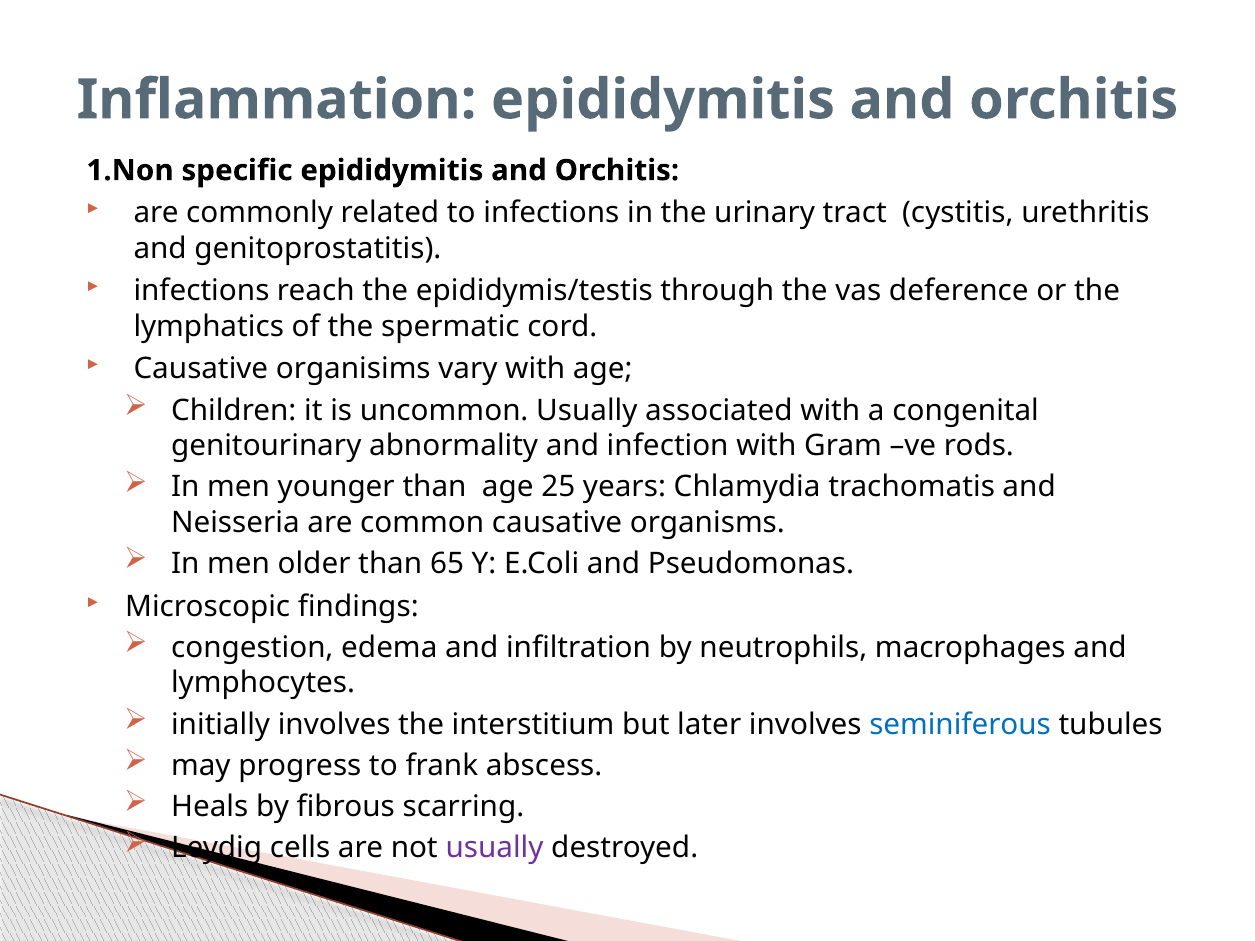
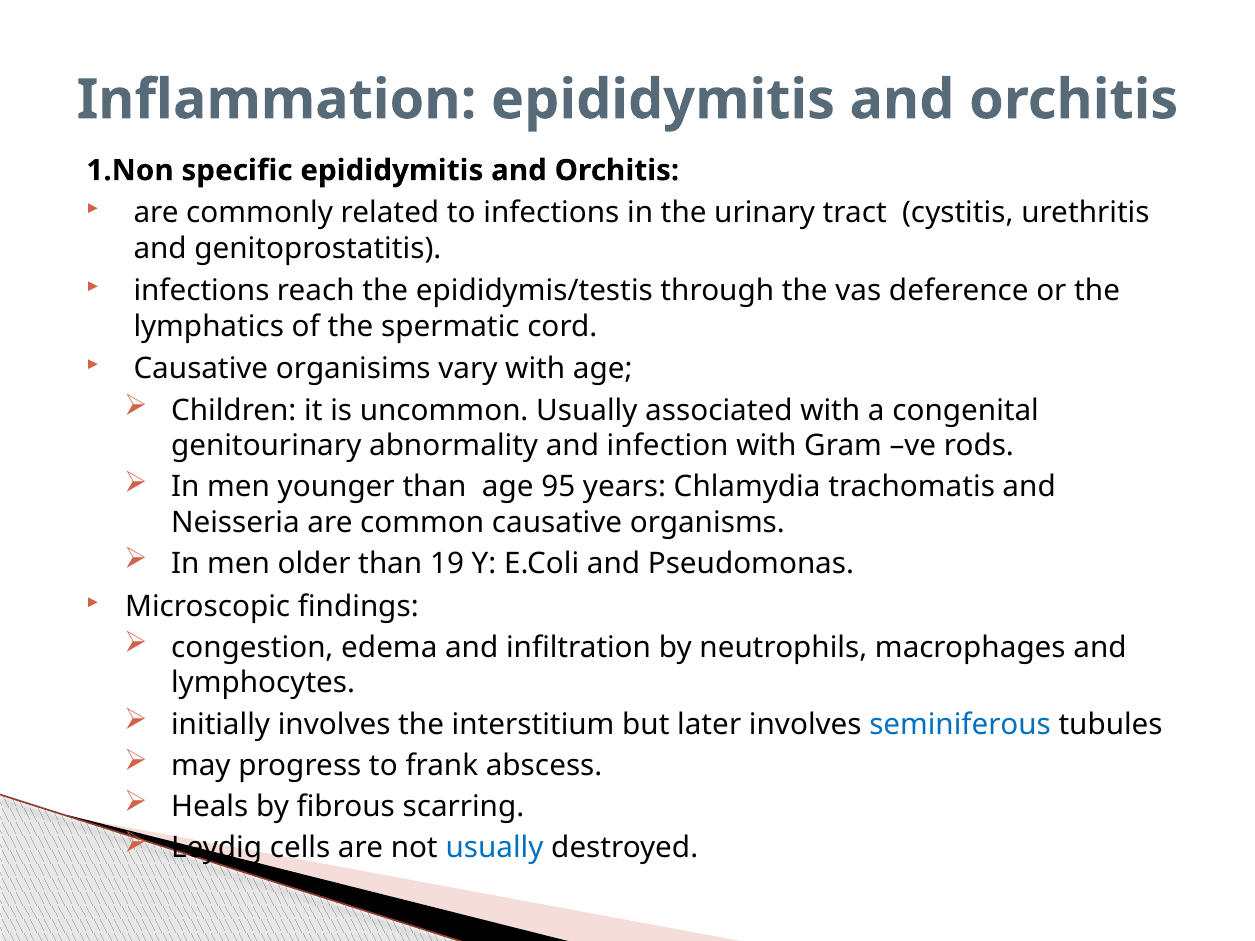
25: 25 -> 95
65: 65 -> 19
usually at (494, 848) colour: purple -> blue
